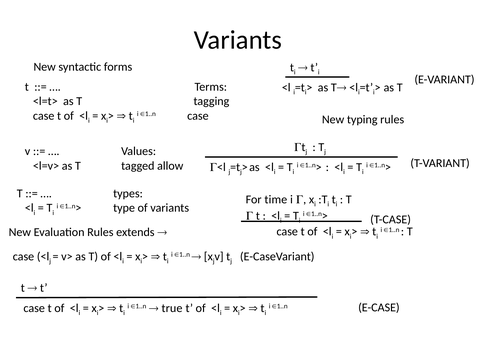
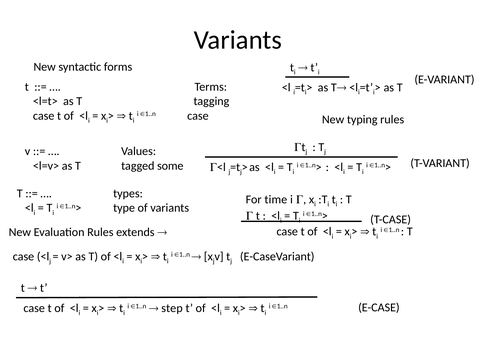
allow: allow -> some
true: true -> step
